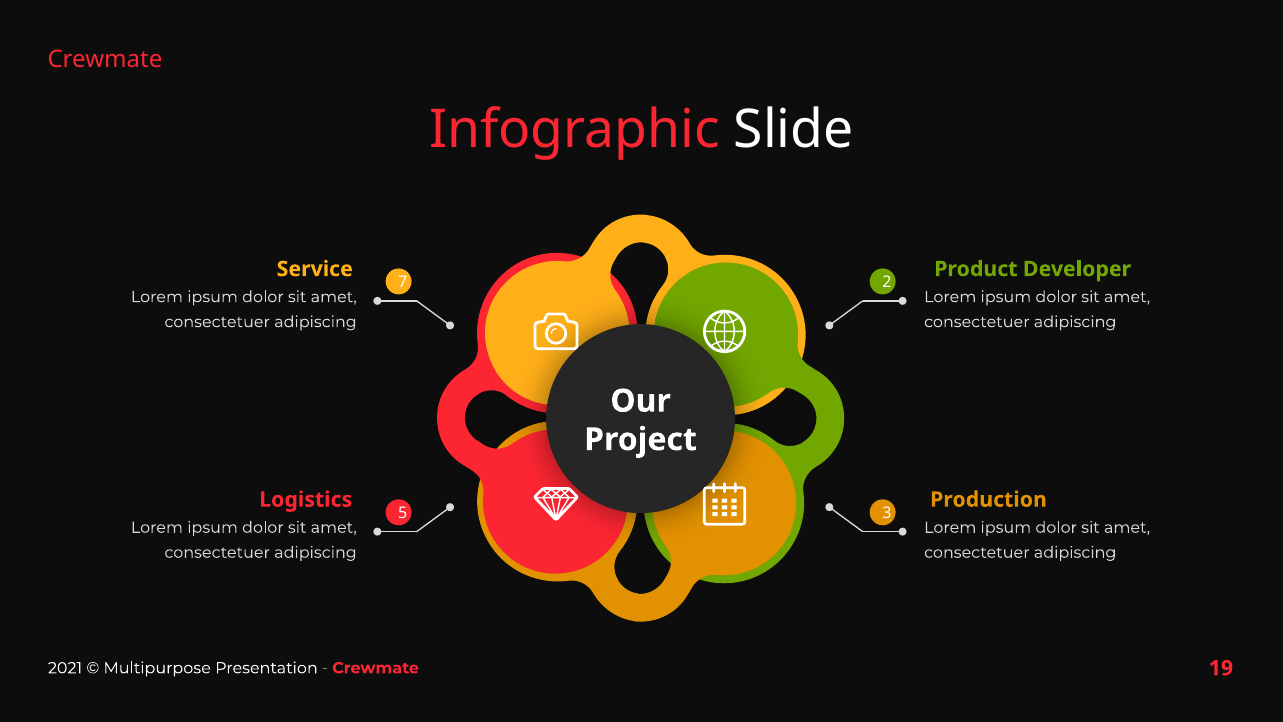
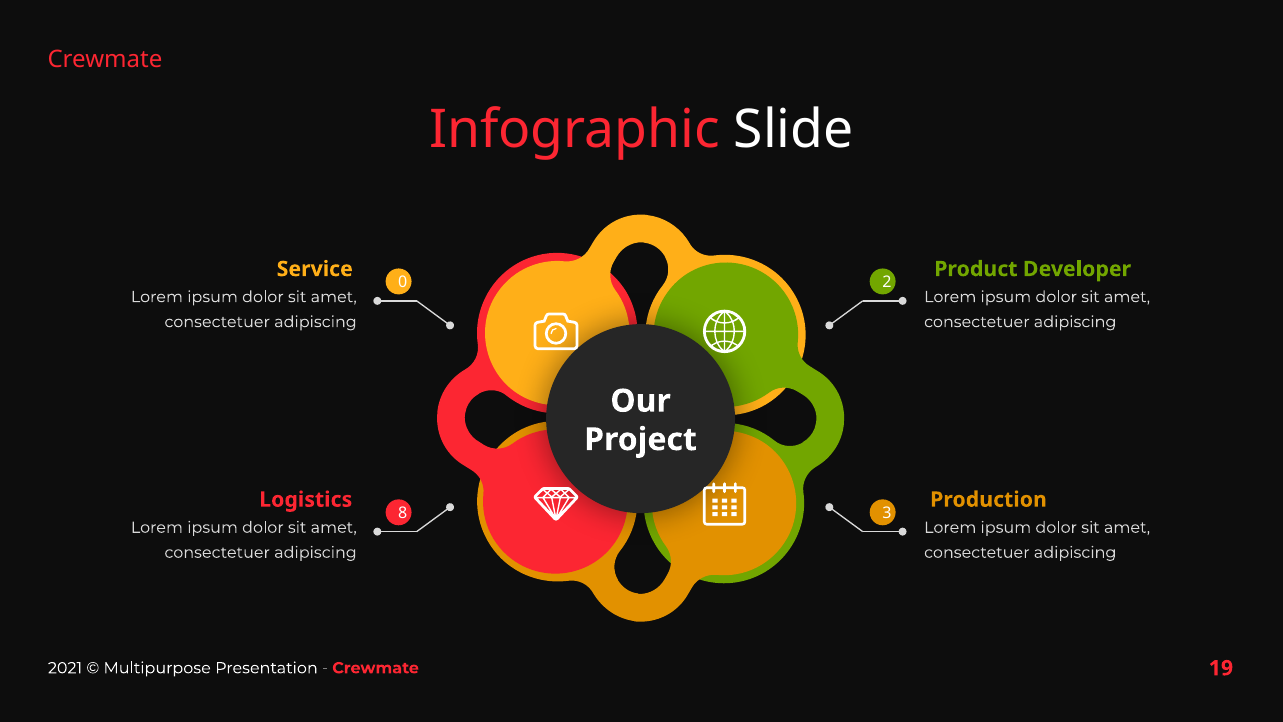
7: 7 -> 0
5: 5 -> 8
